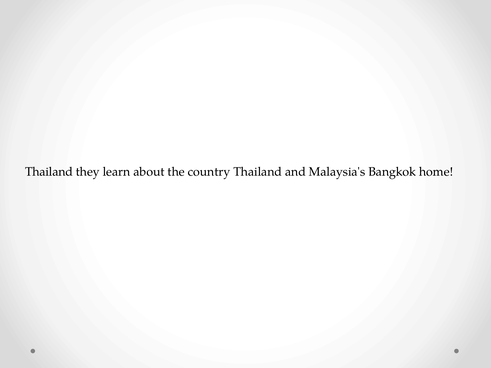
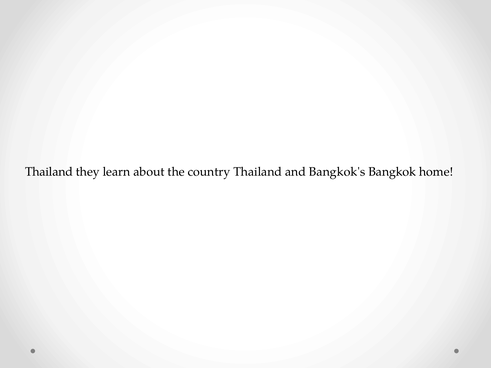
Malaysia's: Malaysia's -> Bangkok's
